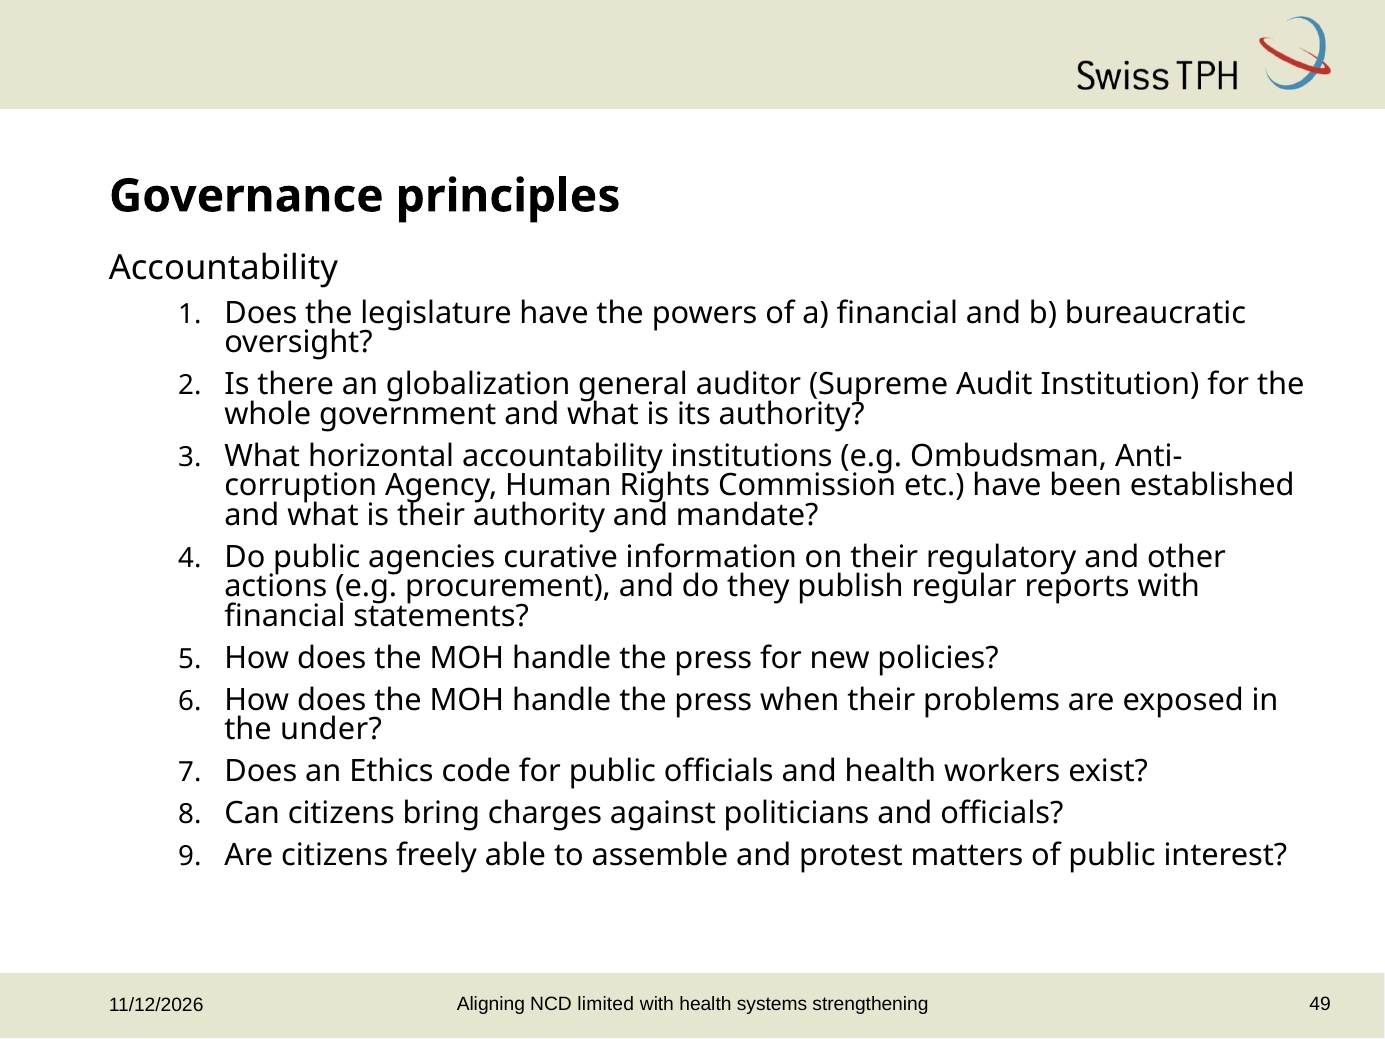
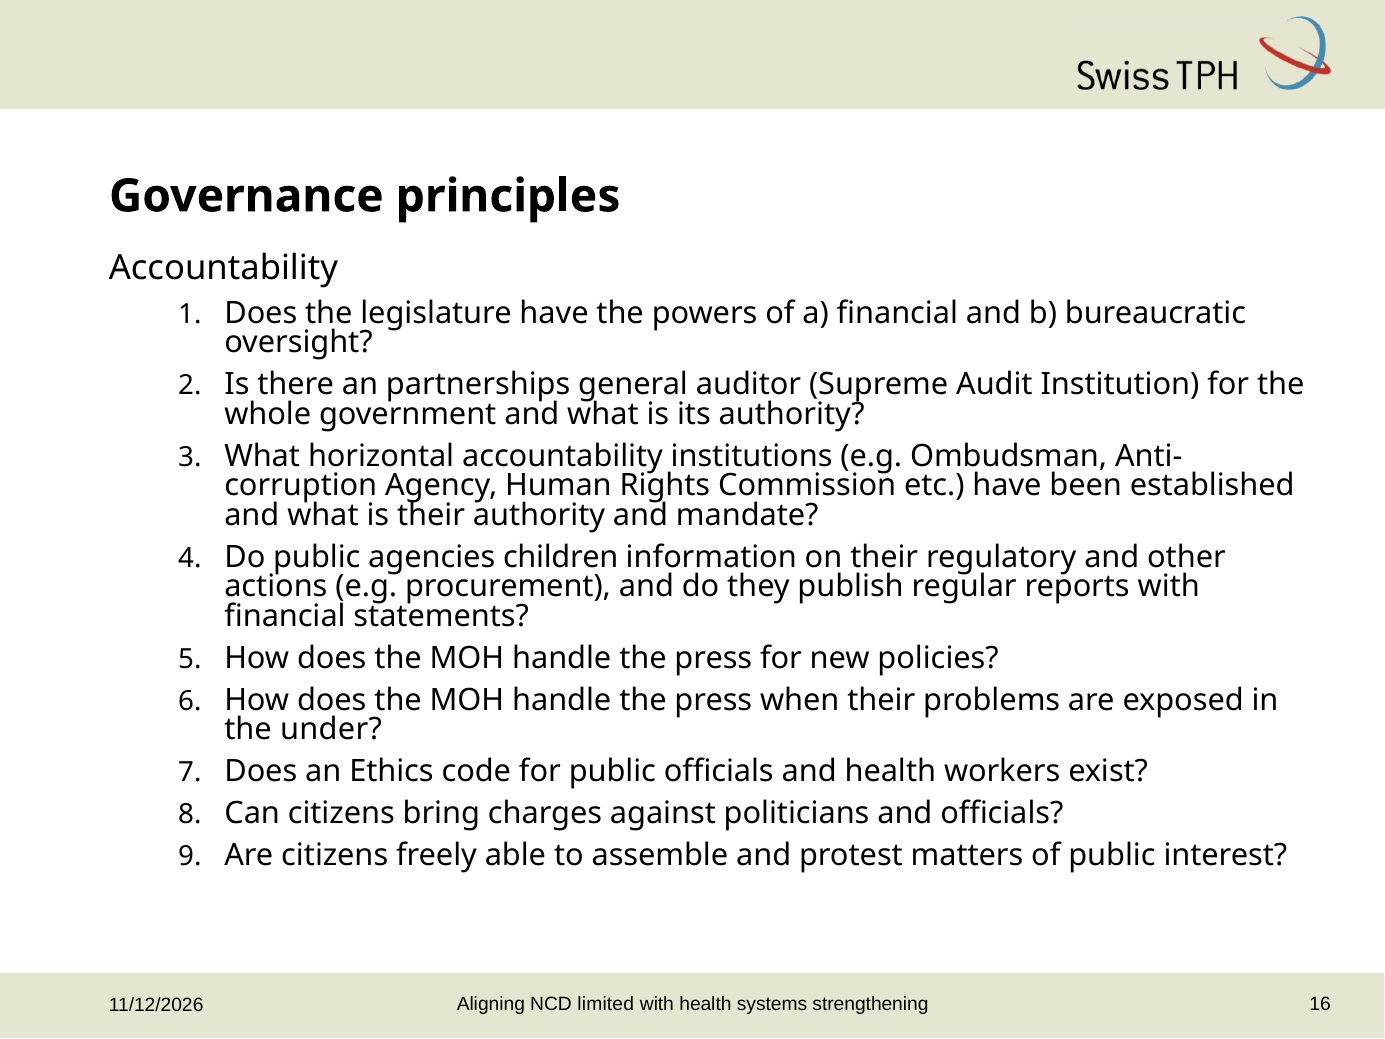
globalization: globalization -> partnerships
curative: curative -> children
49: 49 -> 16
